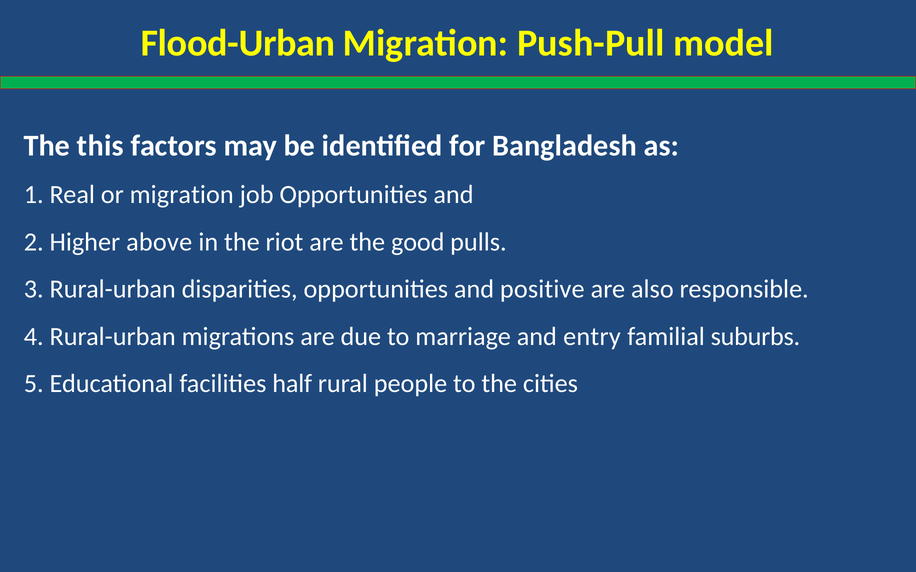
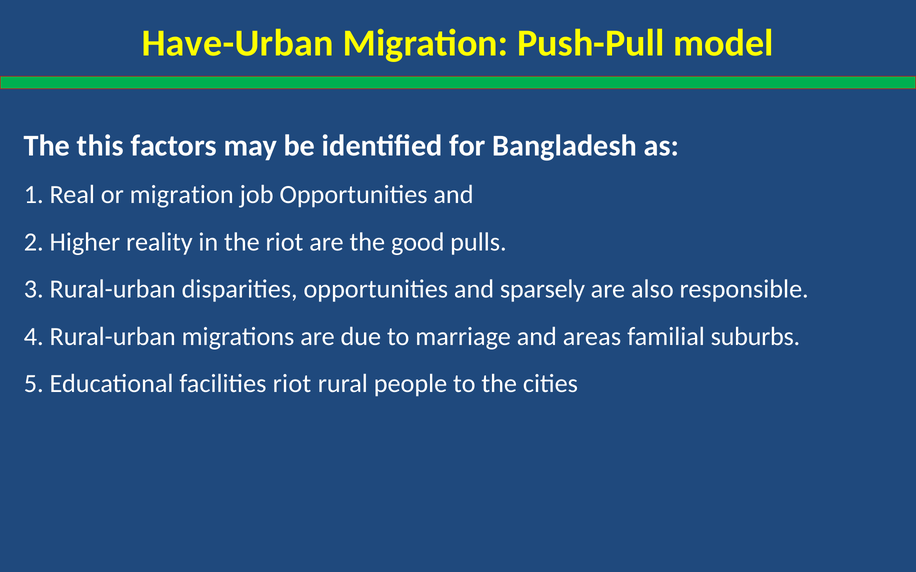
Flood-Urban: Flood-Urban -> Have-Urban
above: above -> reality
positive: positive -> sparsely
entry: entry -> areas
facilities half: half -> riot
